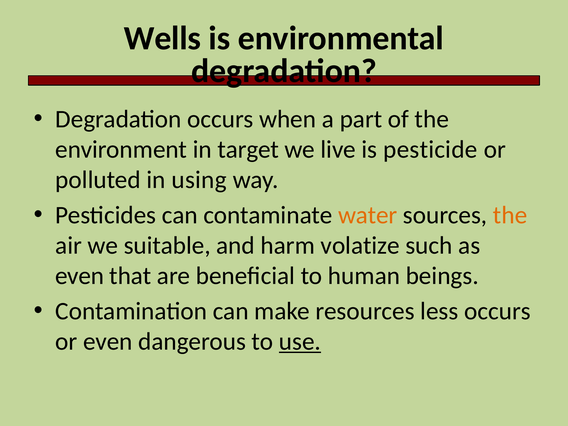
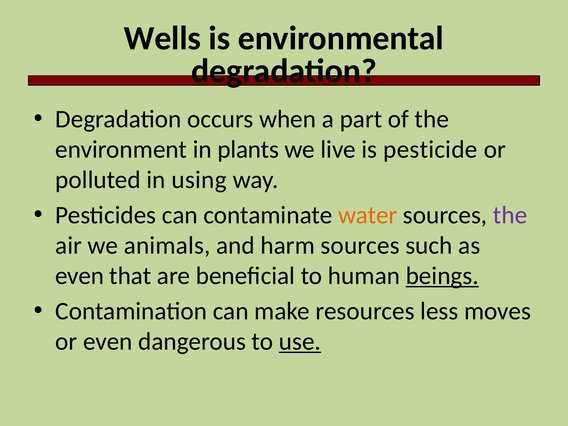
target: target -> plants
the at (510, 215) colour: orange -> purple
suitable: suitable -> animals
harm volatize: volatize -> sources
beings underline: none -> present
less occurs: occurs -> moves
